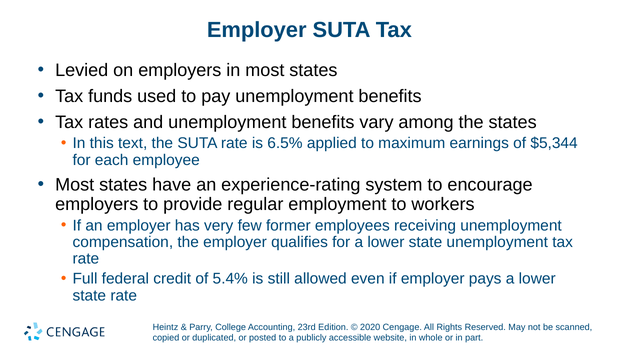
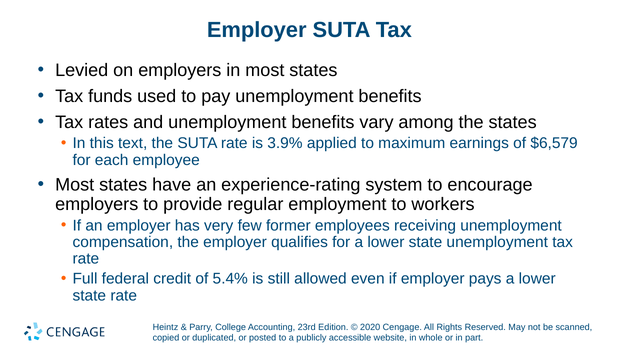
6.5%: 6.5% -> 3.9%
$5,344: $5,344 -> $6,579
